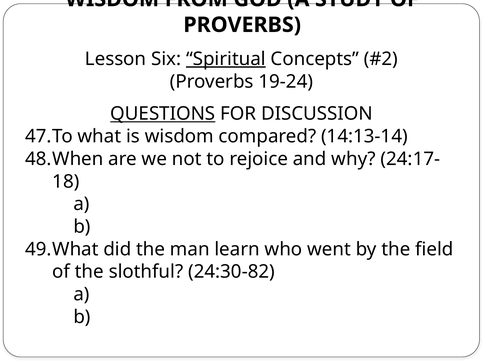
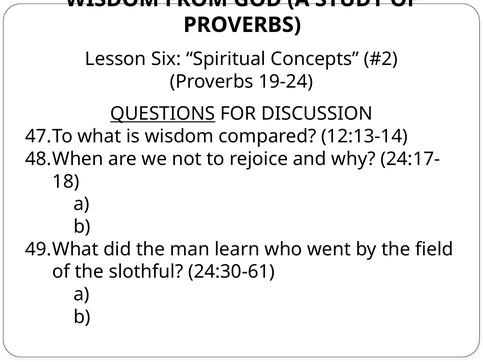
Spiritual underline: present -> none
14:13-14: 14:13-14 -> 12:13-14
24:30-82: 24:30-82 -> 24:30-61
